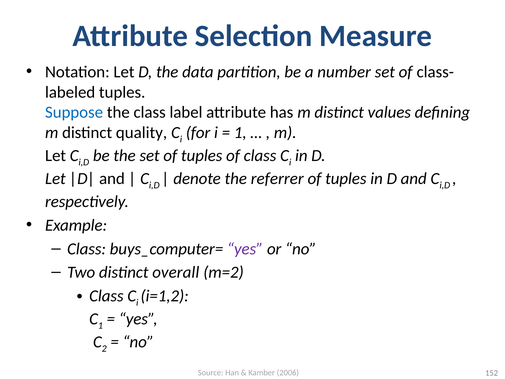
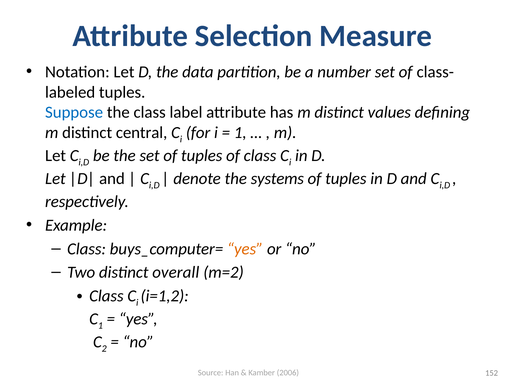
quality: quality -> central
referrer: referrer -> systems
yes at (245, 249) colour: purple -> orange
